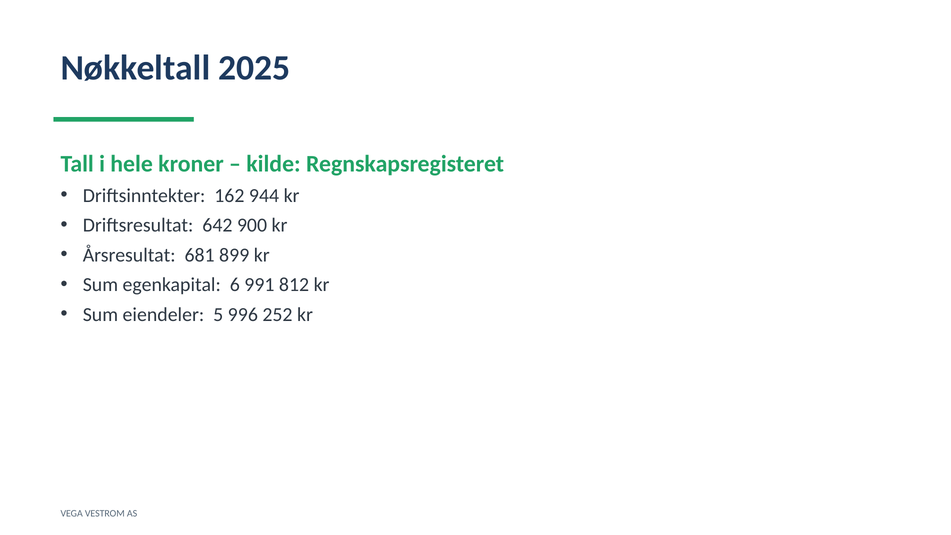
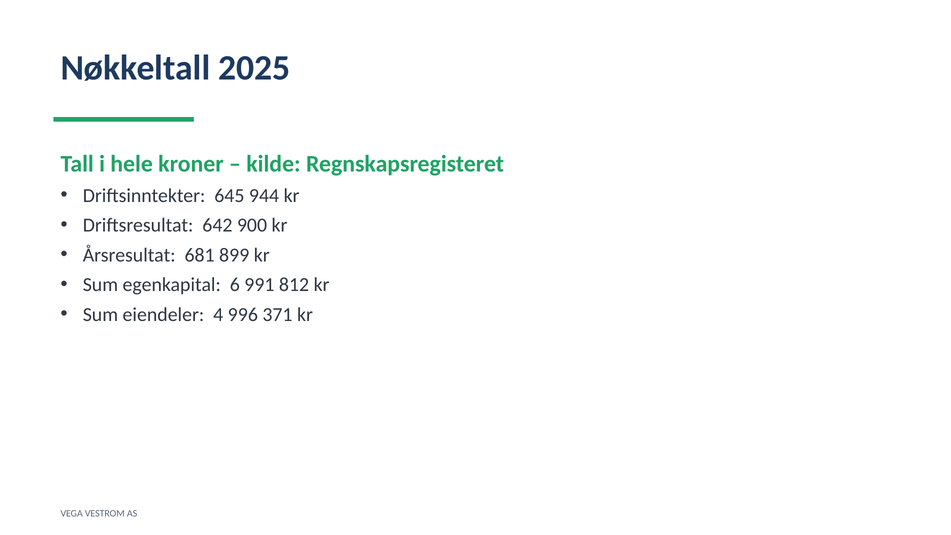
162: 162 -> 645
5: 5 -> 4
252: 252 -> 371
